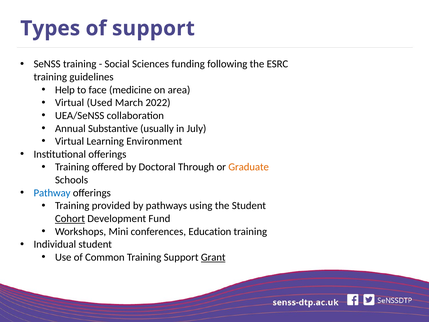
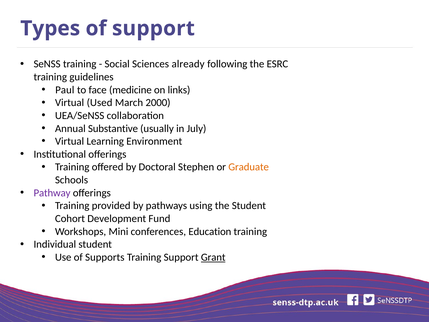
funding: funding -> already
Help: Help -> Paul
area: area -> links
2022: 2022 -> 2000
Through: Through -> Stephen
Pathway colour: blue -> purple
Cohort underline: present -> none
Common: Common -> Supports
